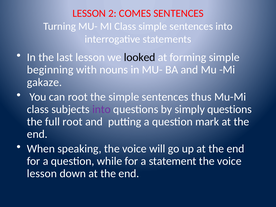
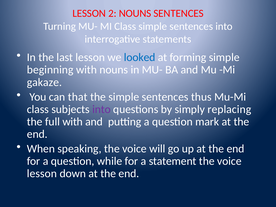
2 COMES: COMES -> NOUNS
looked colour: black -> blue
can root: root -> that
simply questions: questions -> replacing
full root: root -> with
